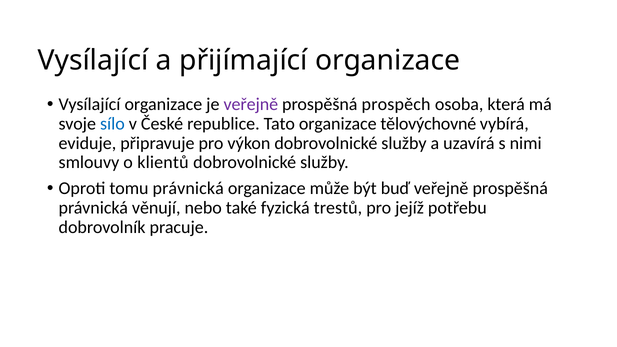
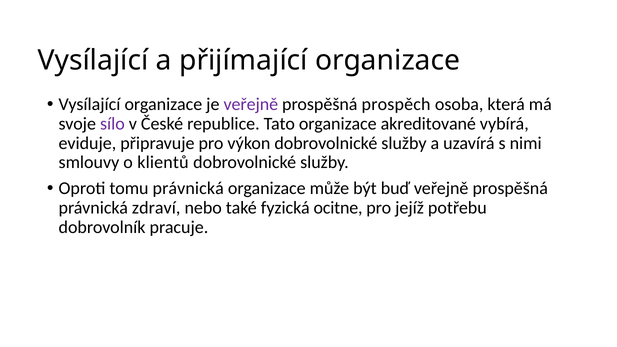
sílo colour: blue -> purple
tělovýchovné: tělovýchovné -> akreditované
věnují: věnují -> zdraví
trestů: trestů -> ocitne
